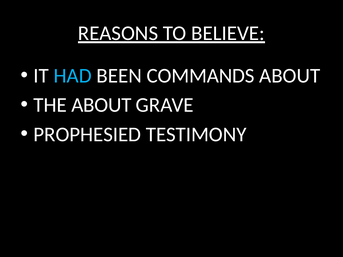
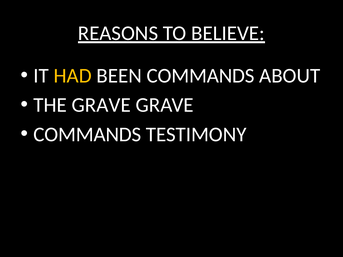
HAD colour: light blue -> yellow
THE ABOUT: ABOUT -> GRAVE
PROPHESIED at (87, 135): PROPHESIED -> COMMANDS
